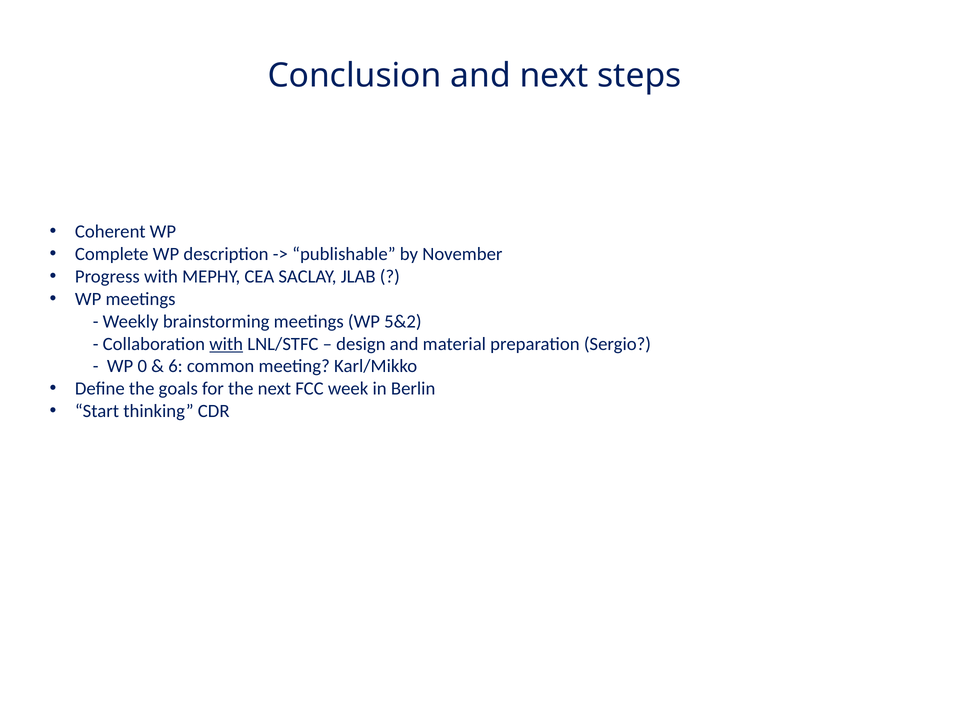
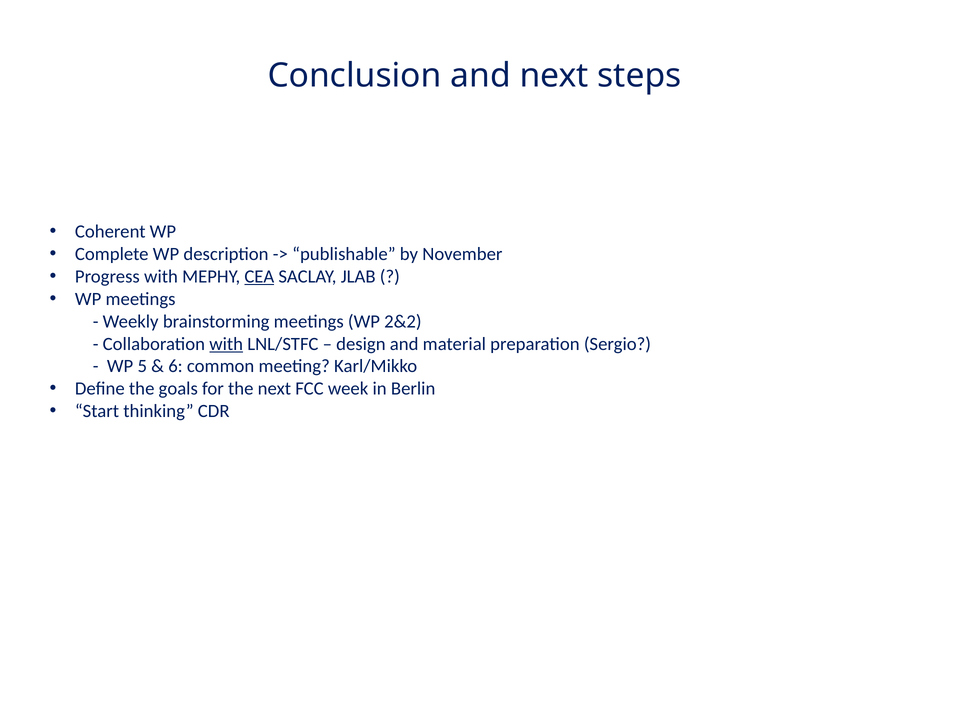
CEA underline: none -> present
5&2: 5&2 -> 2&2
0: 0 -> 5
